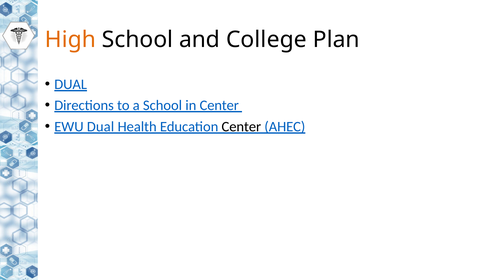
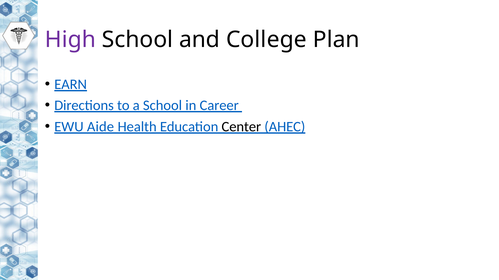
High colour: orange -> purple
DUAL at (71, 85): DUAL -> EARN
in Center: Center -> Career
EWU Dual: Dual -> Aide
